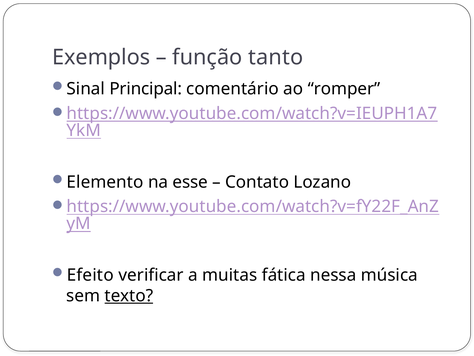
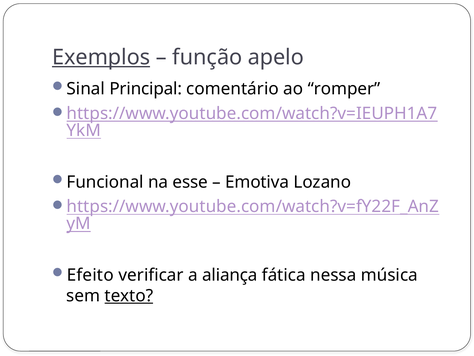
Exemplos underline: none -> present
tanto: tanto -> apelo
Elemento: Elemento -> Funcional
Contato: Contato -> Emotiva
muitas: muitas -> aliança
